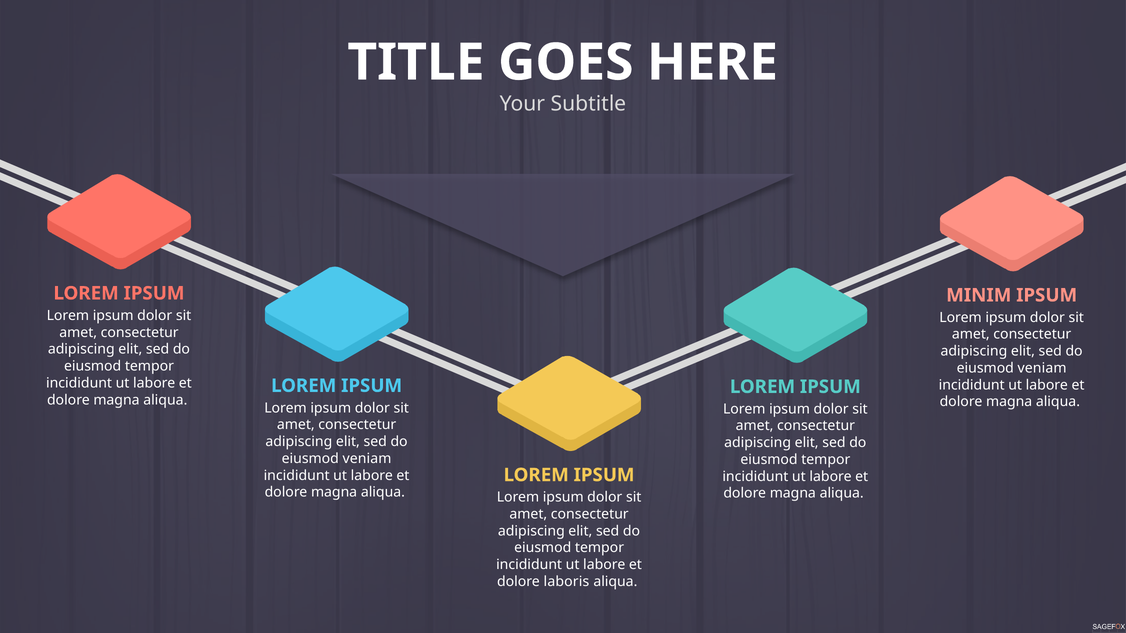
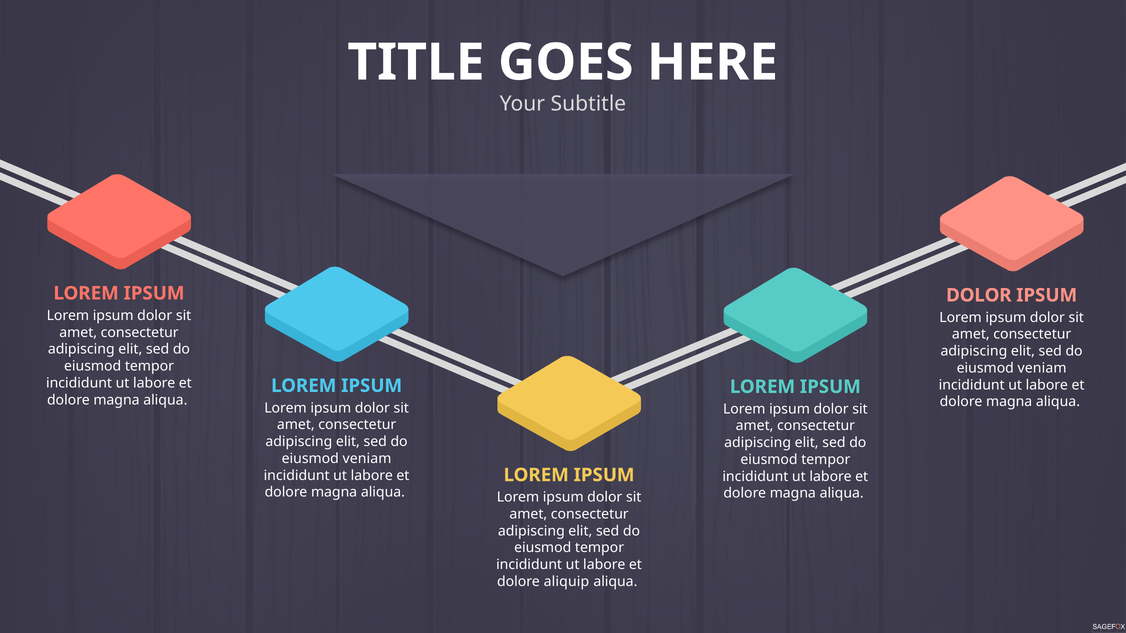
MINIM at (979, 295): MINIM -> DOLOR
laboris: laboris -> aliquip
